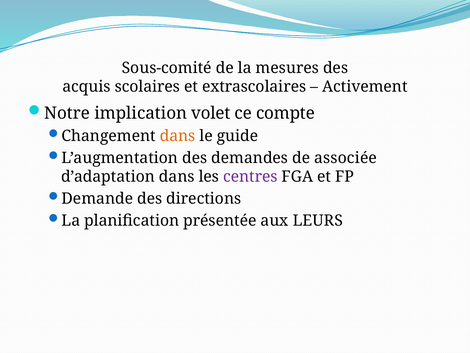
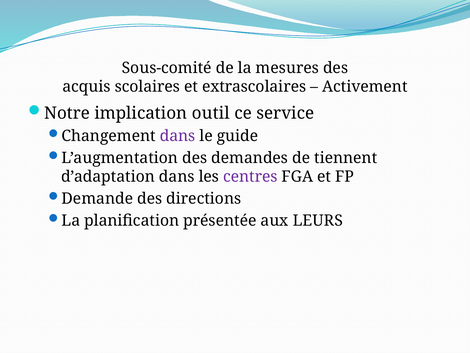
volet: volet -> outil
compte: compte -> service
dans at (178, 136) colour: orange -> purple
associée: associée -> tiennent
